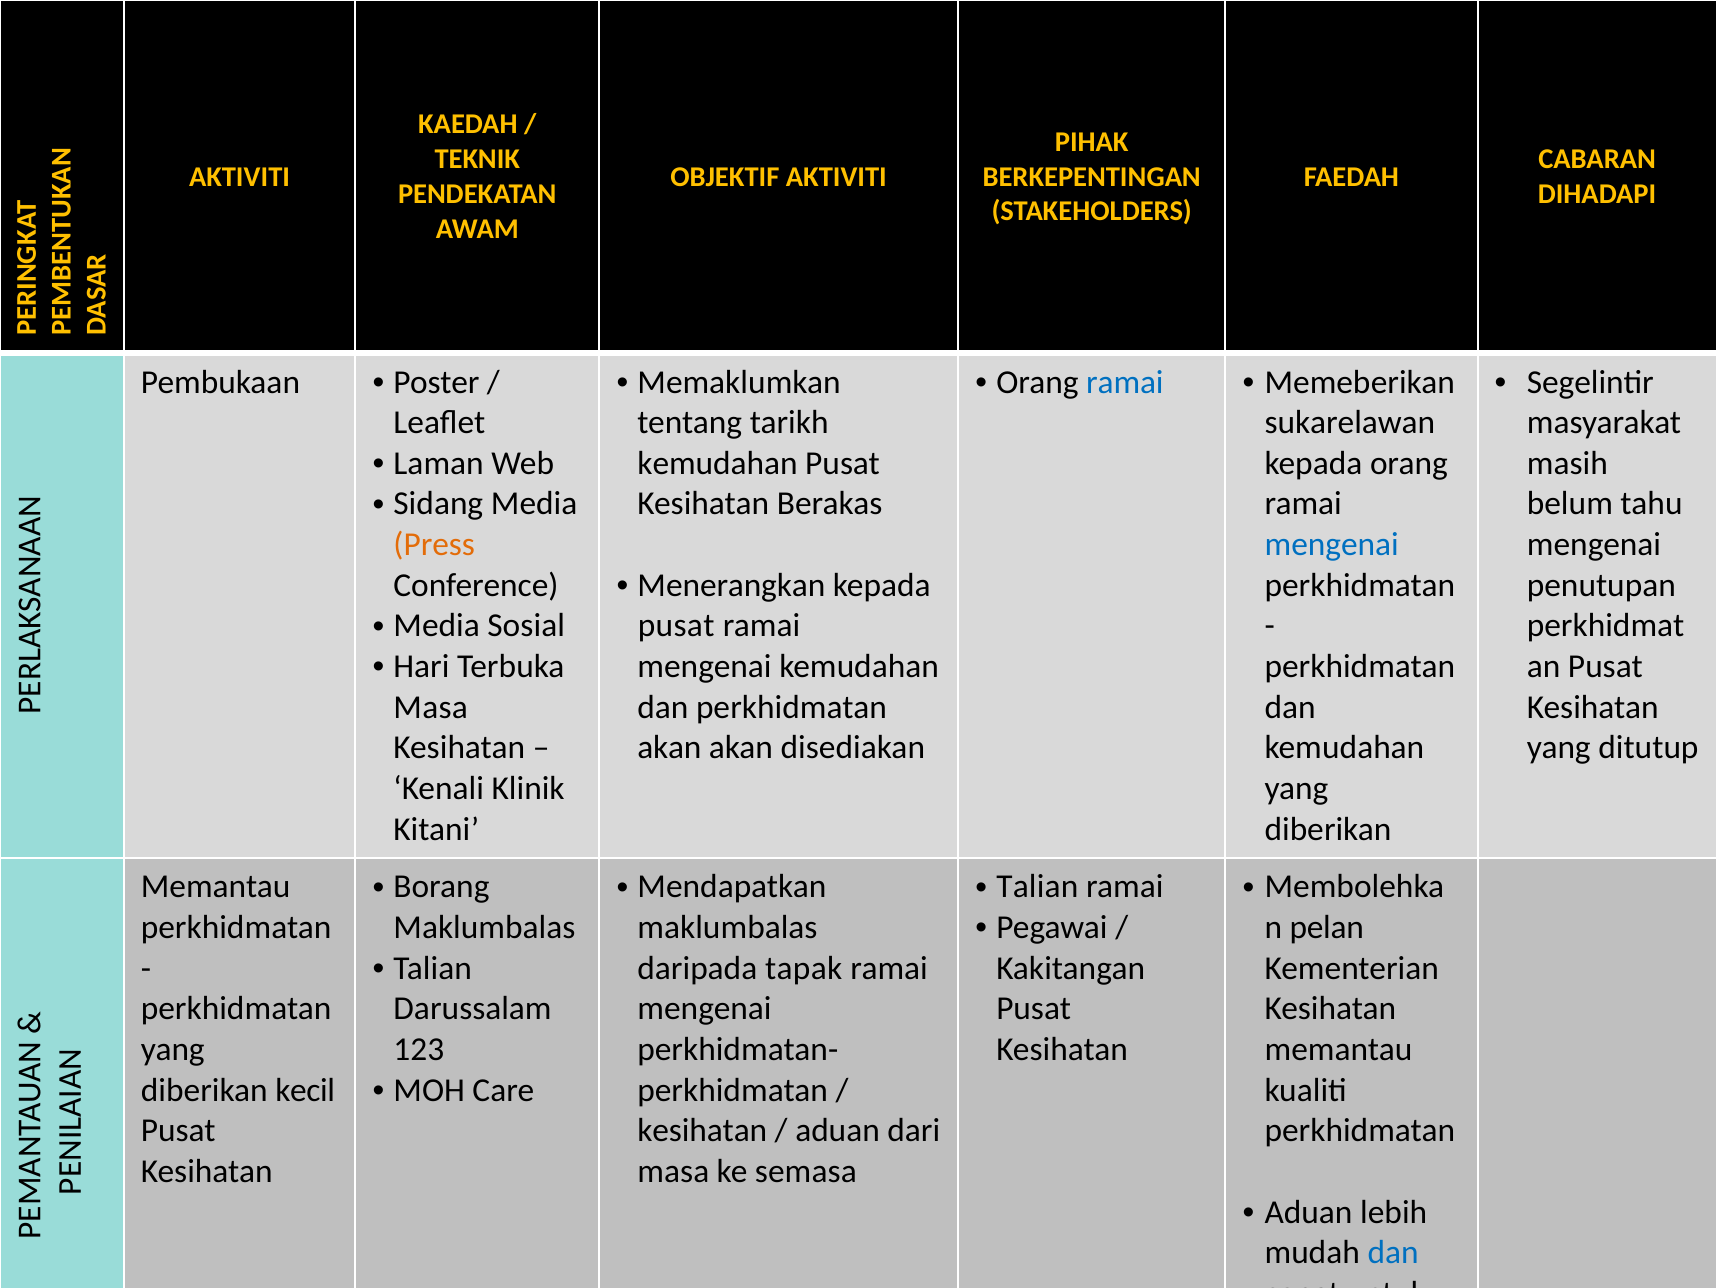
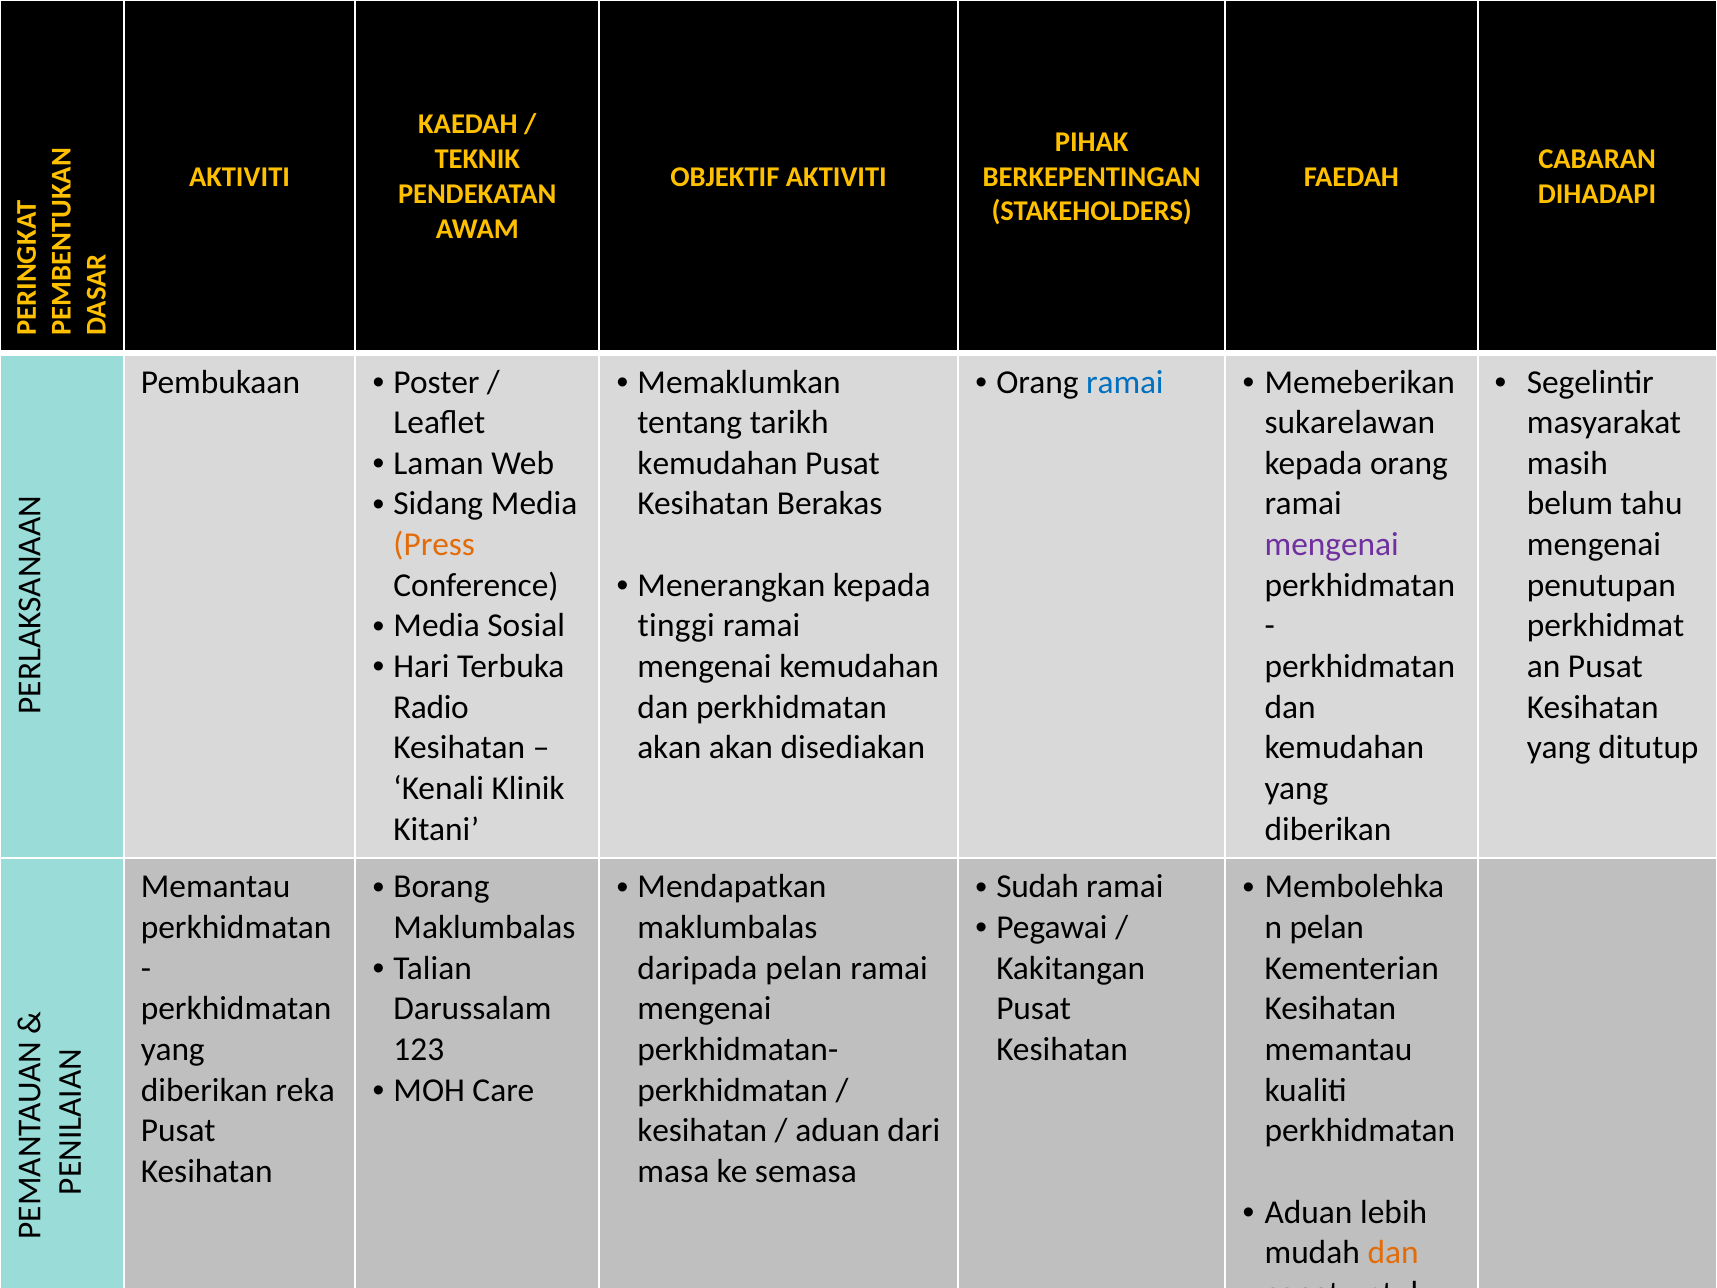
mengenai at (1332, 545) colour: blue -> purple
pusat at (676, 626): pusat -> tinggi
Masa at (431, 707): Masa -> Radio
Talian at (1037, 887): Talian -> Sudah
daripada tapak: tapak -> pelan
kecil: kecil -> reka
dan at (1393, 1252) colour: blue -> orange
